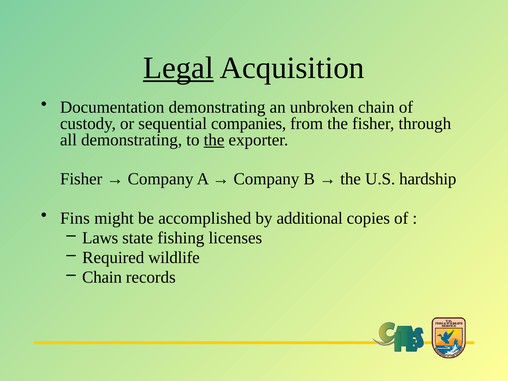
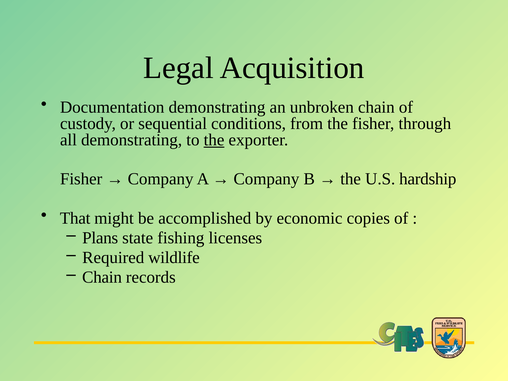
Legal underline: present -> none
companies: companies -> conditions
Fins: Fins -> That
additional: additional -> economic
Laws: Laws -> Plans
